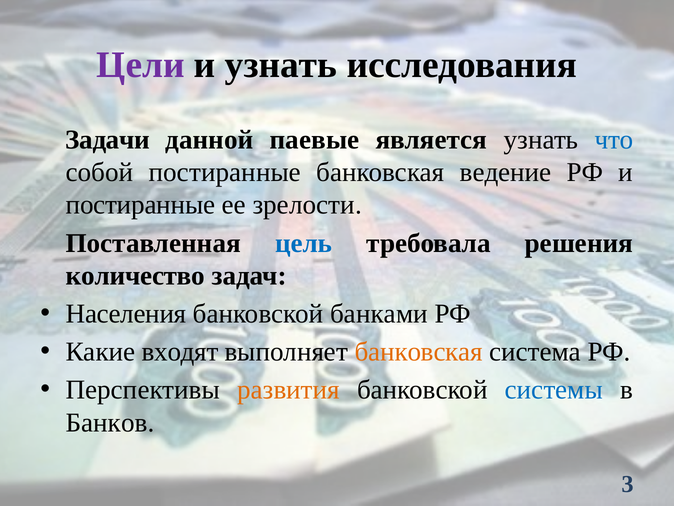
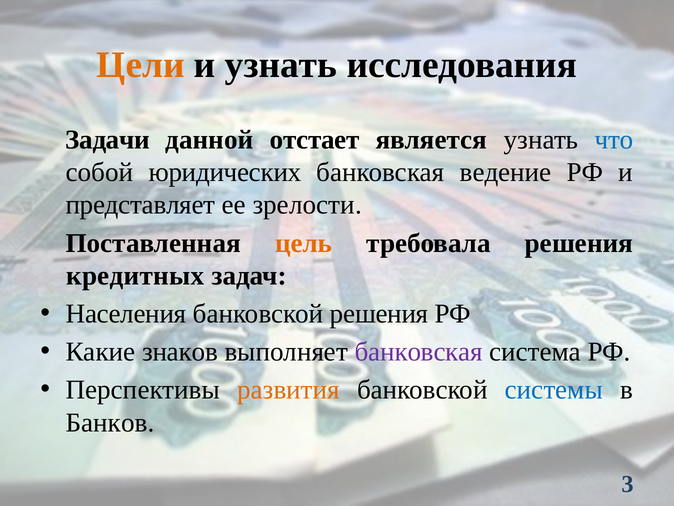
Цели colour: purple -> orange
паевые: паевые -> отстает
собой постиранные: постиранные -> юридических
постиранные at (140, 205): постиранные -> представляет
цель colour: blue -> orange
количество: количество -> кредитных
банковской банками: банками -> решения
входят: входят -> знаков
банковская at (419, 352) colour: orange -> purple
